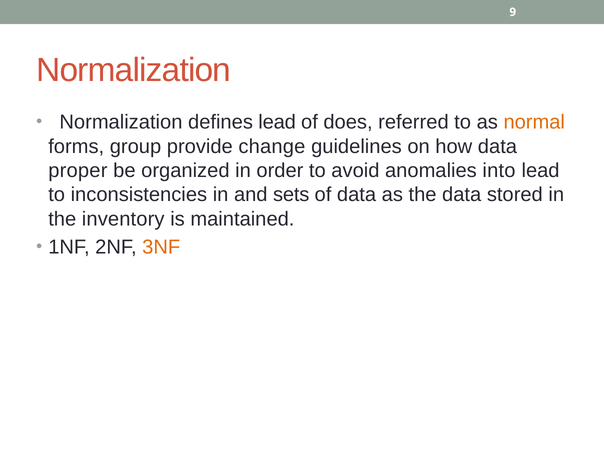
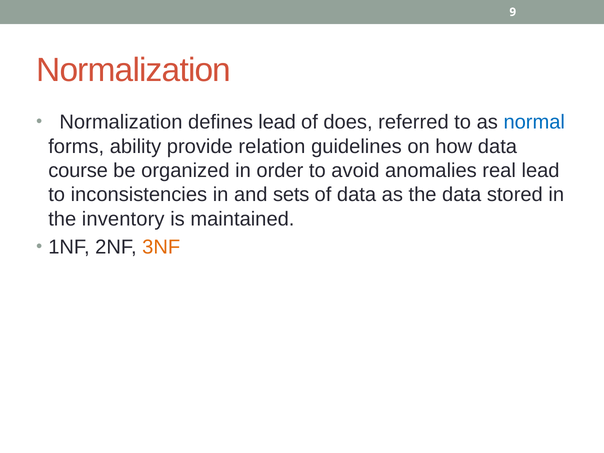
normal colour: orange -> blue
group: group -> ability
change: change -> relation
proper: proper -> course
into: into -> real
